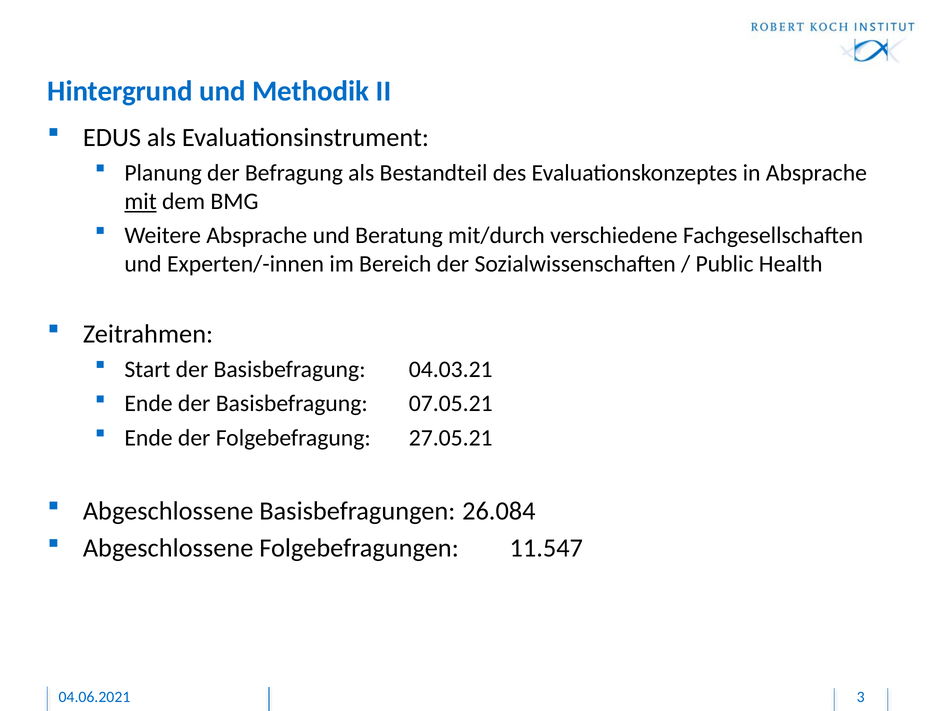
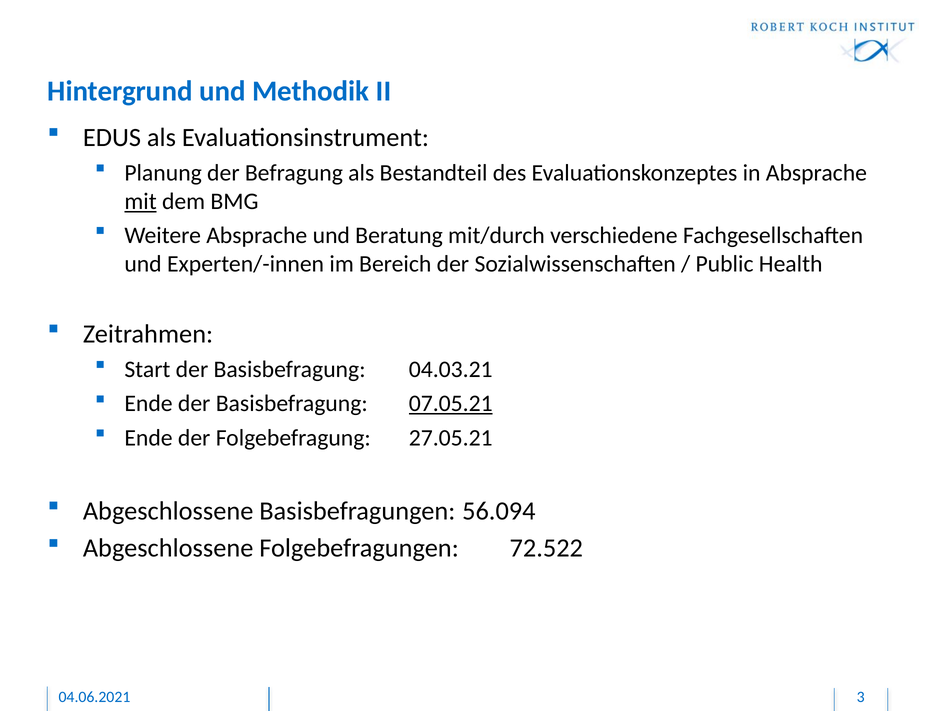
07.05.21 underline: none -> present
26.084: 26.084 -> 56.094
11.547: 11.547 -> 72.522
